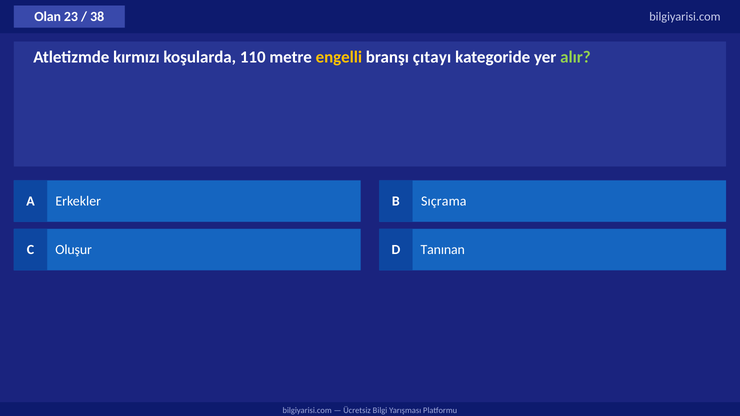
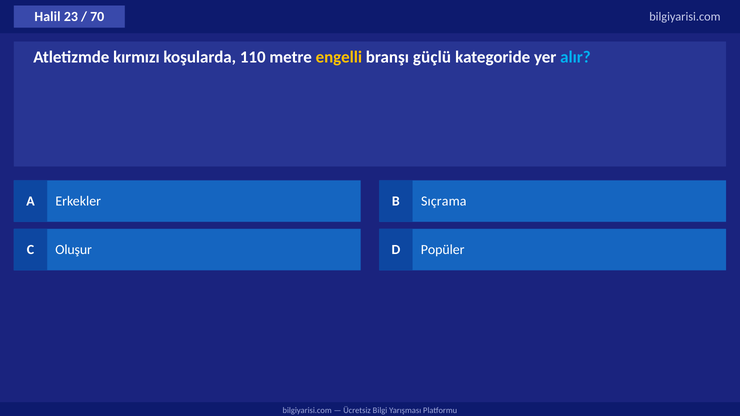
Olan: Olan -> Halil
38: 38 -> 70
çıtayı: çıtayı -> güçlü
alır colour: light green -> light blue
Tanınan: Tanınan -> Popüler
